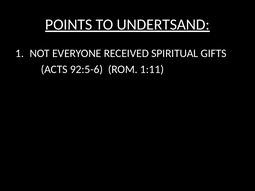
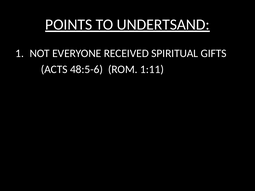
92:5-6: 92:5-6 -> 48:5-6
